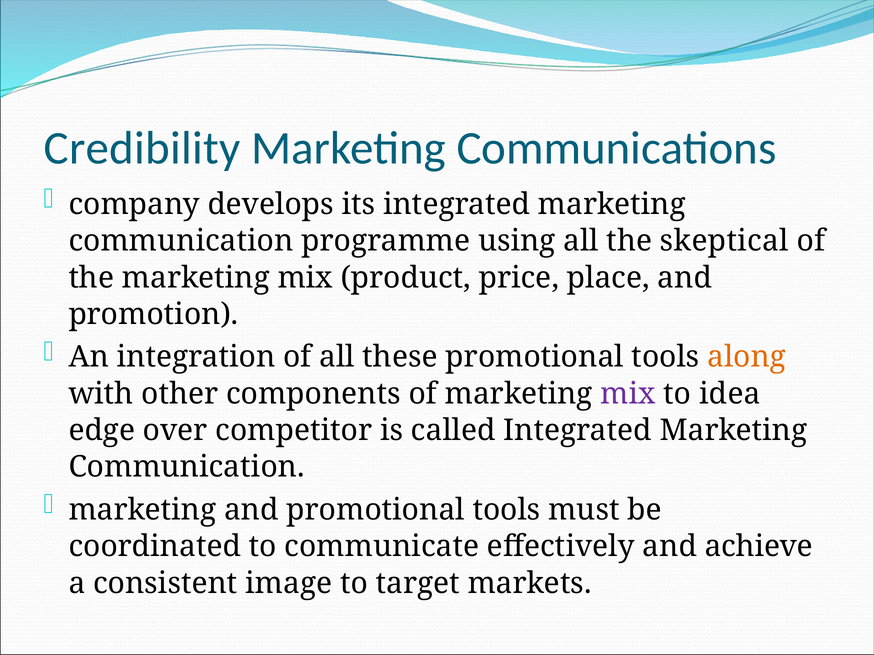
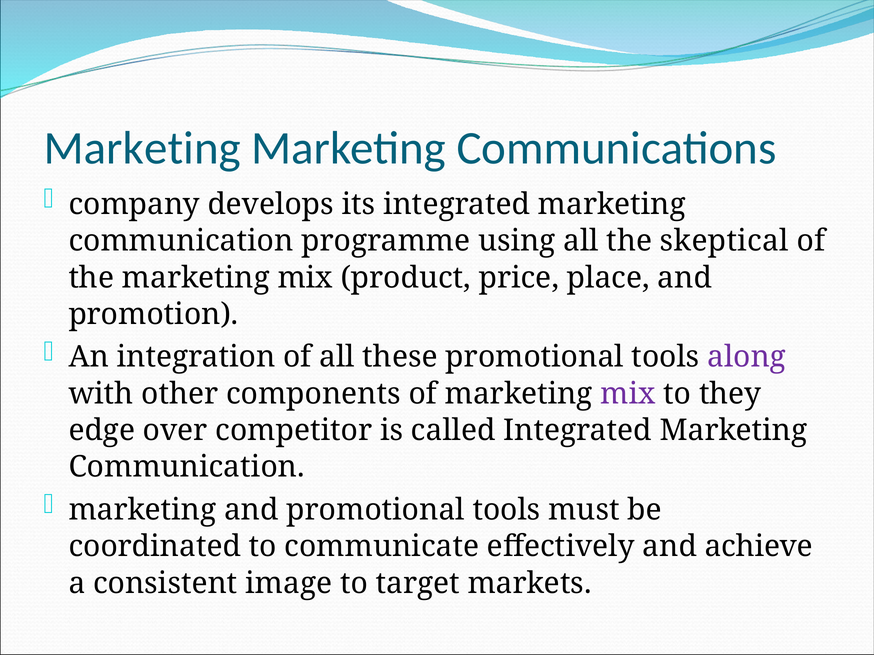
Credibility at (142, 149): Credibility -> Marketing
along colour: orange -> purple
idea: idea -> they
